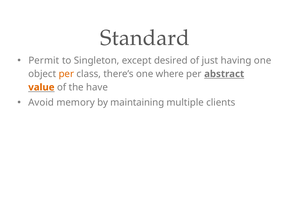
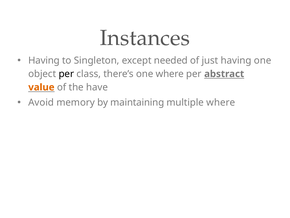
Standard: Standard -> Instances
Permit at (44, 60): Permit -> Having
desired: desired -> needed
per at (66, 74) colour: orange -> black
multiple clients: clients -> where
